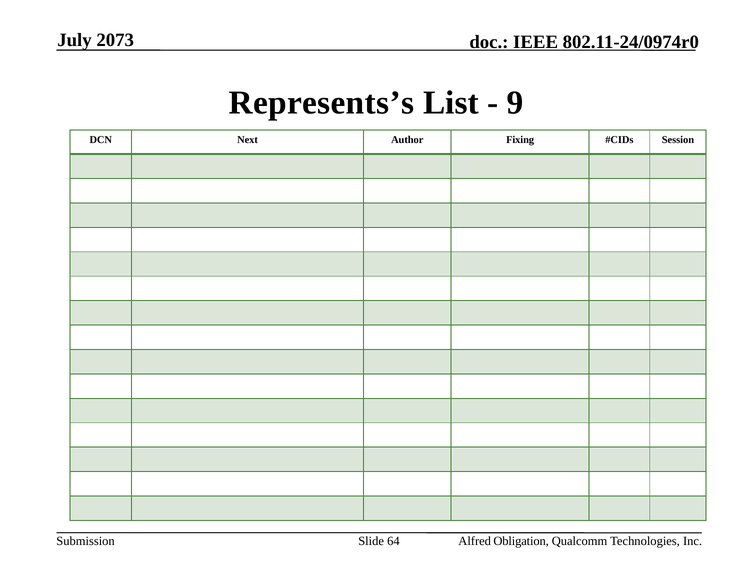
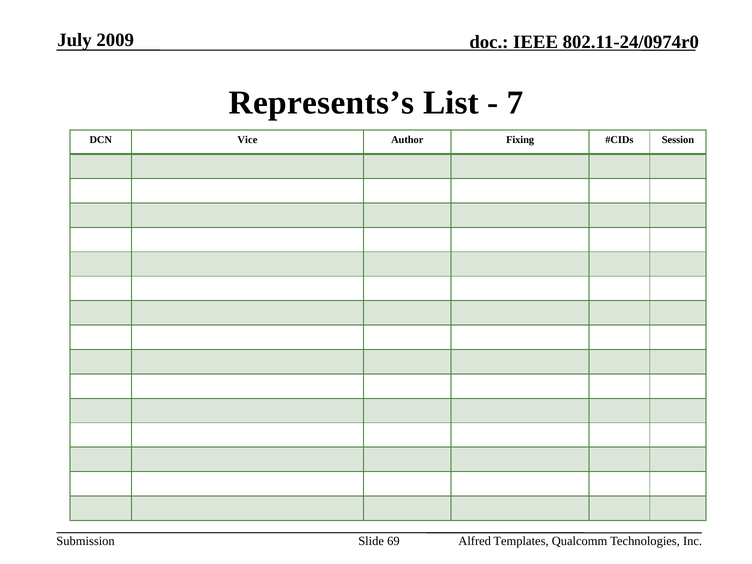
2073: 2073 -> 2009
9: 9 -> 7
Next: Next -> Vice
64: 64 -> 69
Obligation: Obligation -> Templates
